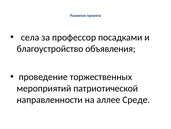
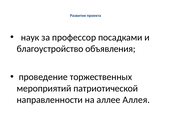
села: села -> наук
Среде: Среде -> Аллея
